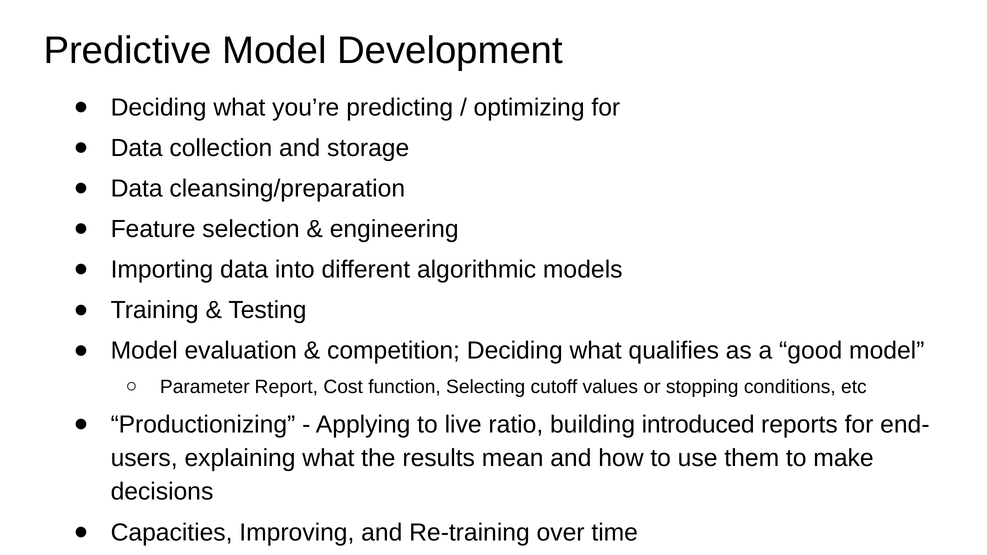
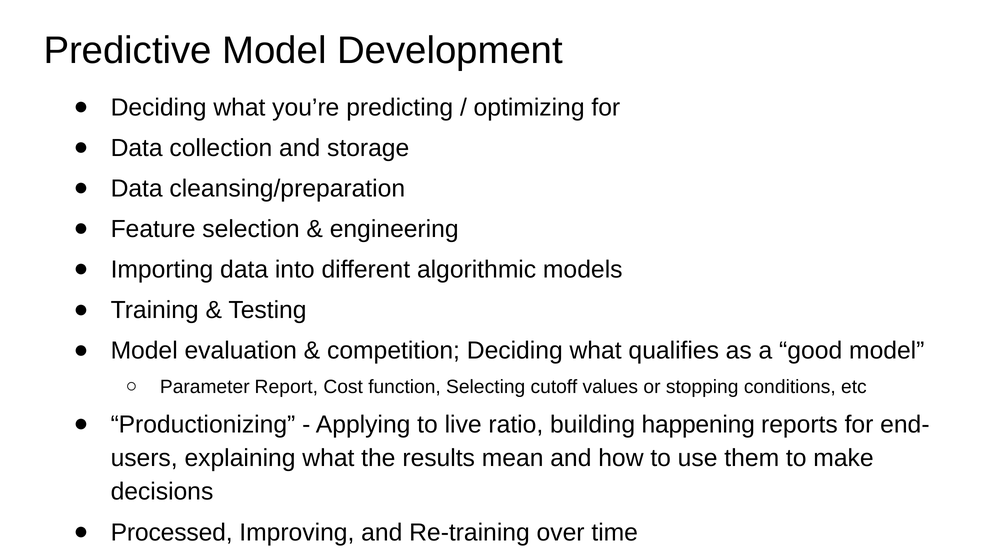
introduced: introduced -> happening
Capacities: Capacities -> Processed
